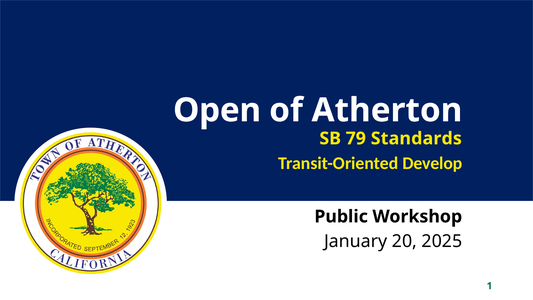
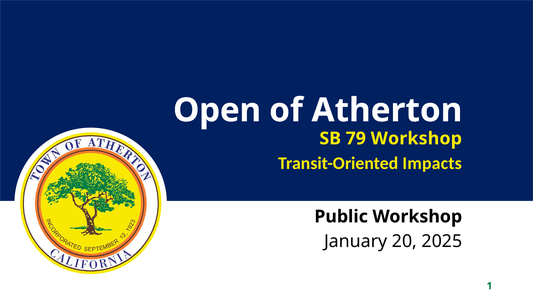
79 Standards: Standards -> Workshop
Develop: Develop -> Impacts
